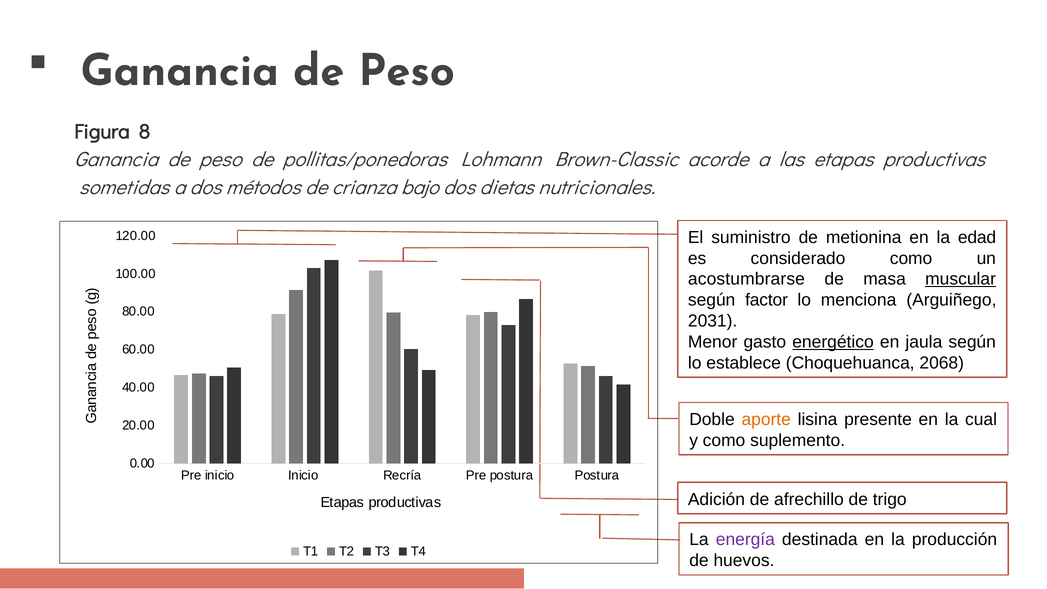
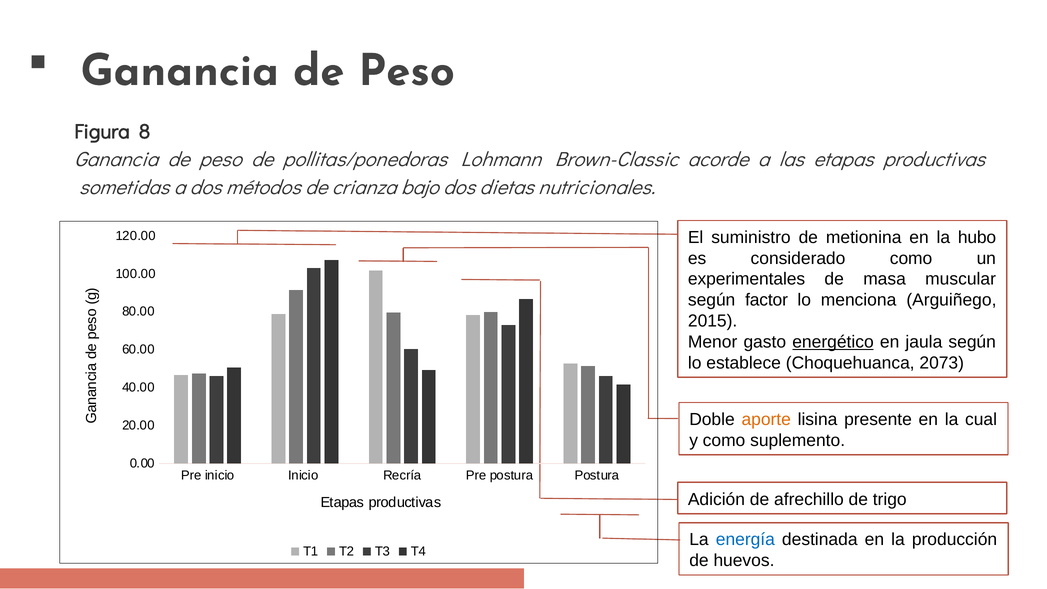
edad: edad -> hubo
acostumbrarse: acostumbrarse -> experimentales
muscular underline: present -> none
2031: 2031 -> 2015
2068: 2068 -> 2073
energía colour: purple -> blue
